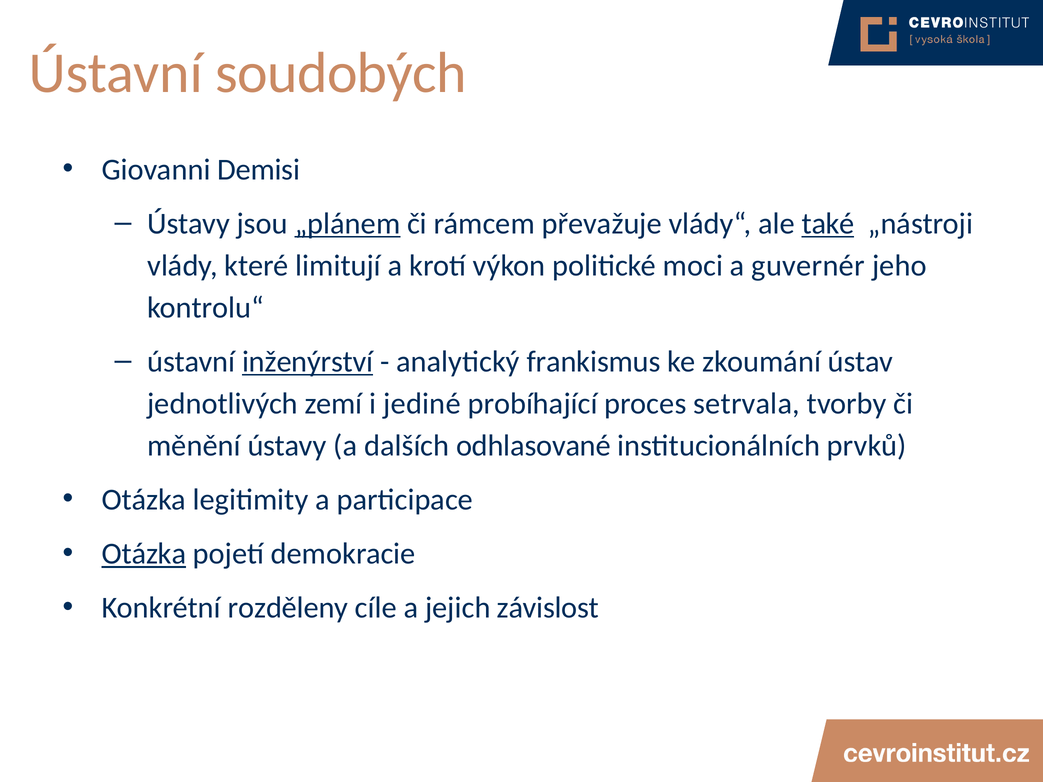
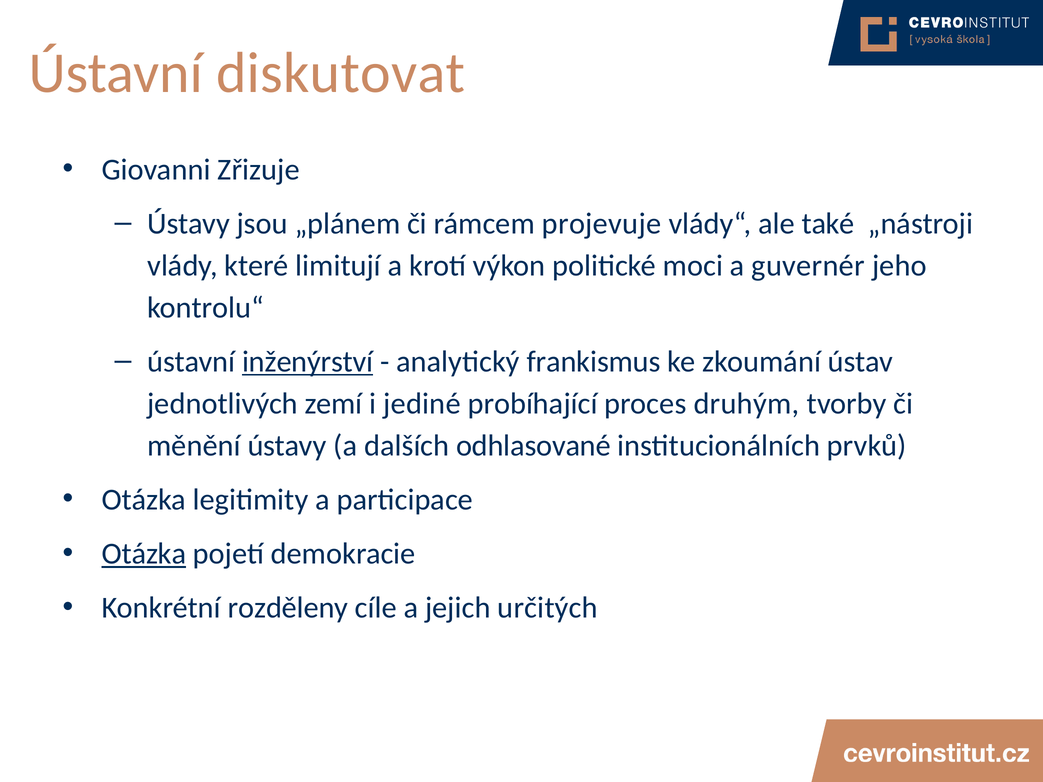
soudobých: soudobých -> diskutovat
Demisi: Demisi -> Zřizuje
„plánem underline: present -> none
převažuje: převažuje -> projevuje
také underline: present -> none
setrvala: setrvala -> druhým
závislost: závislost -> určitých
